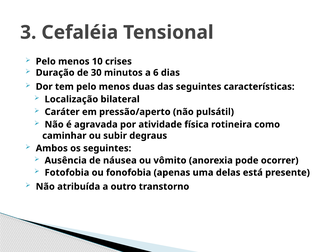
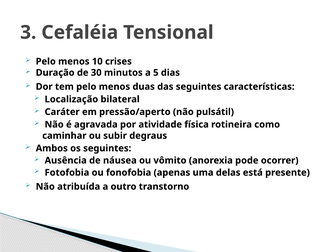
6: 6 -> 5
